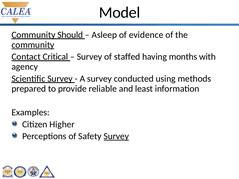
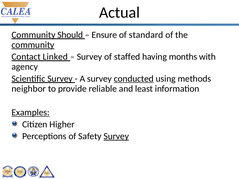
Model: Model -> Actual
Asleep: Asleep -> Ensure
evidence: evidence -> standard
Critical: Critical -> Linked
conducted underline: none -> present
prepared: prepared -> neighbor
Examples underline: none -> present
